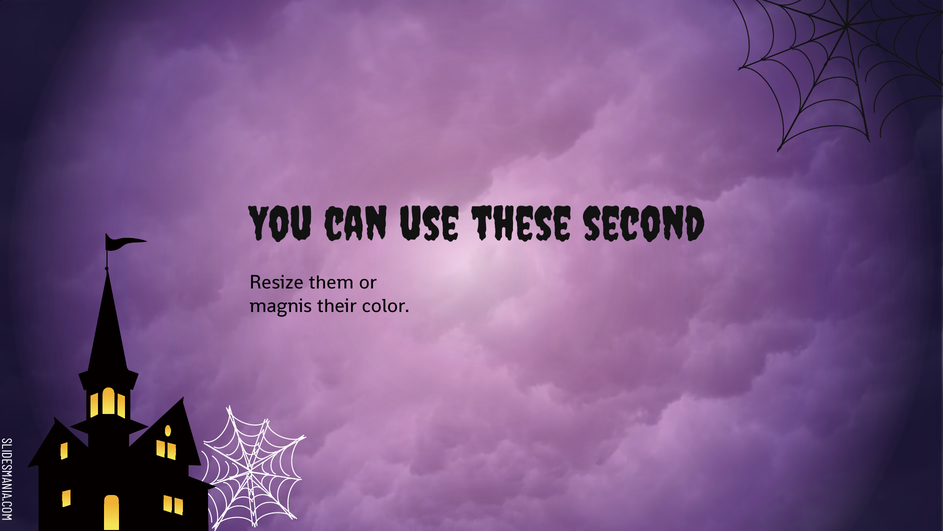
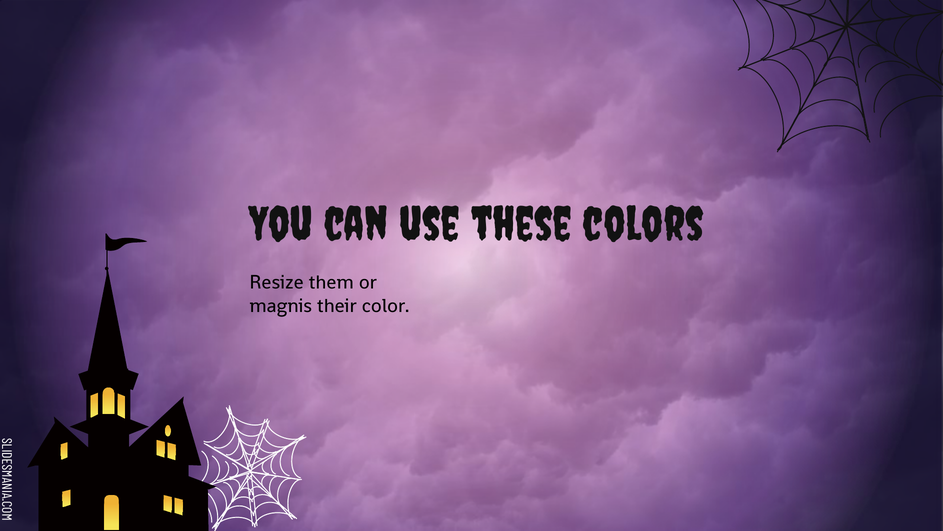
second: second -> colors
